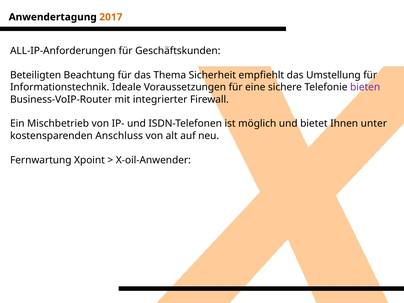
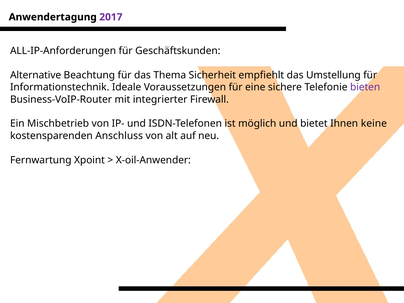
2017 colour: orange -> purple
Beteiligten: Beteiligten -> Alternative
unter: unter -> keine
